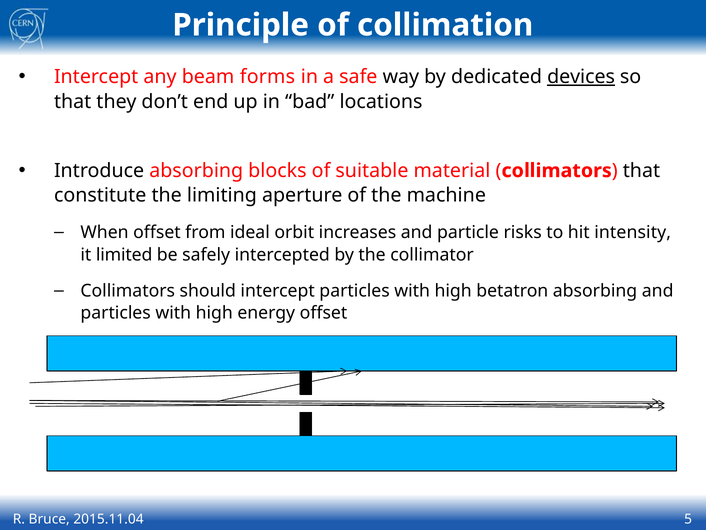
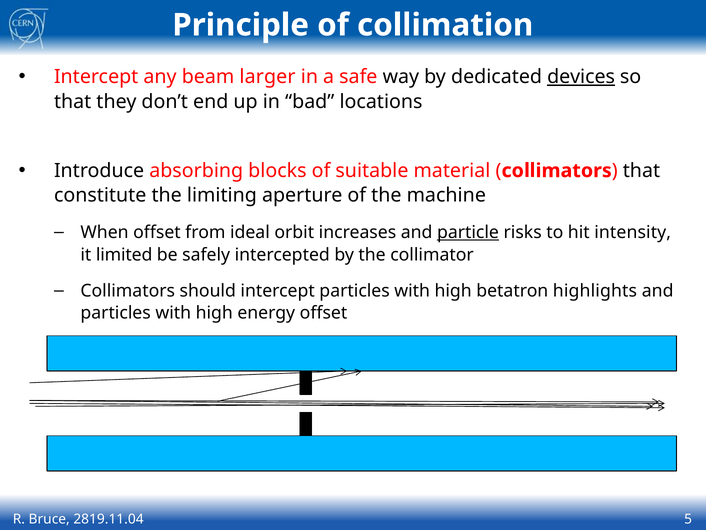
forms: forms -> larger
particle underline: none -> present
betatron absorbing: absorbing -> highlights
2015.11.04: 2015.11.04 -> 2819.11.04
